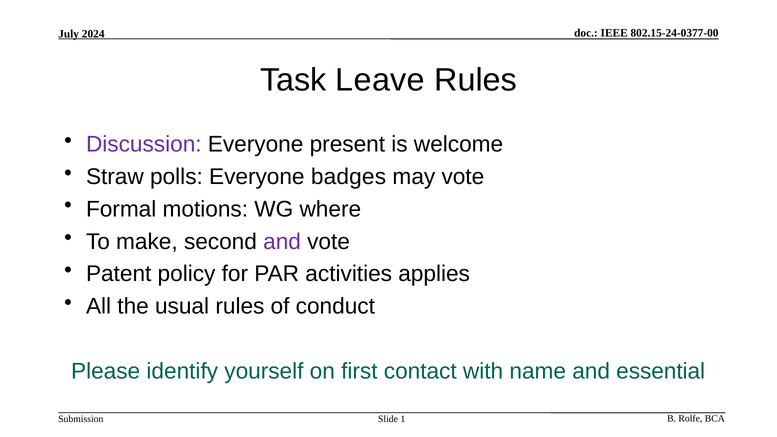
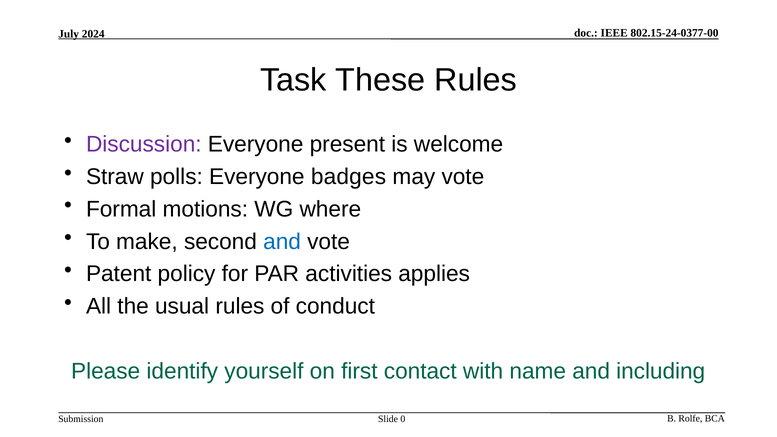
Leave: Leave -> These
and at (282, 242) colour: purple -> blue
essential: essential -> including
1: 1 -> 0
